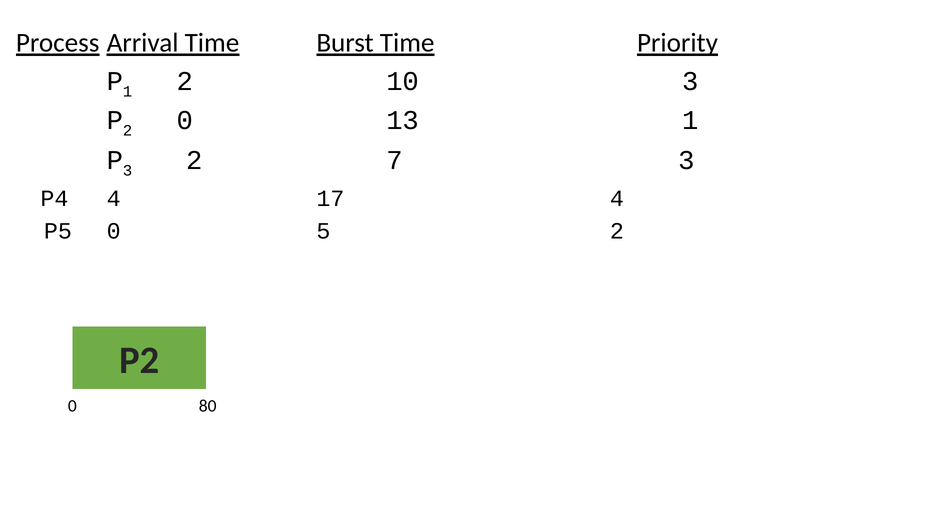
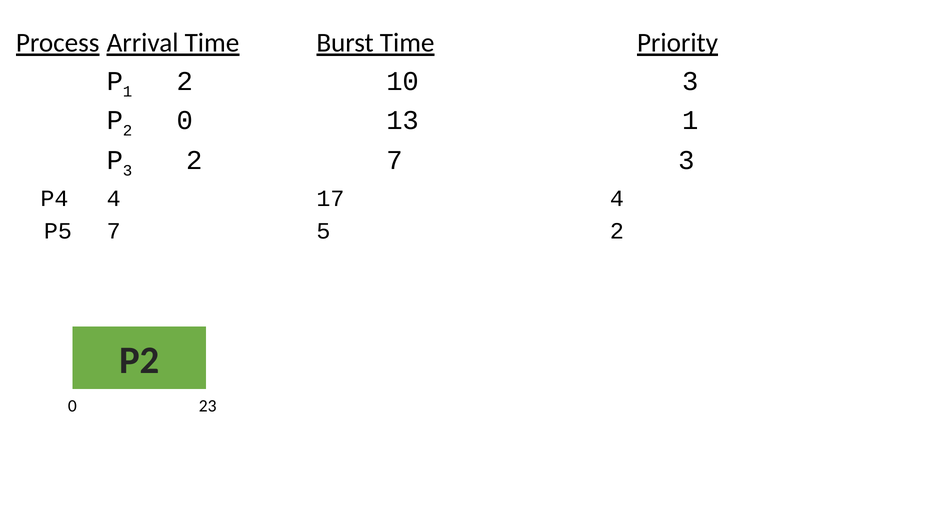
P5 0: 0 -> 7
80: 80 -> 23
